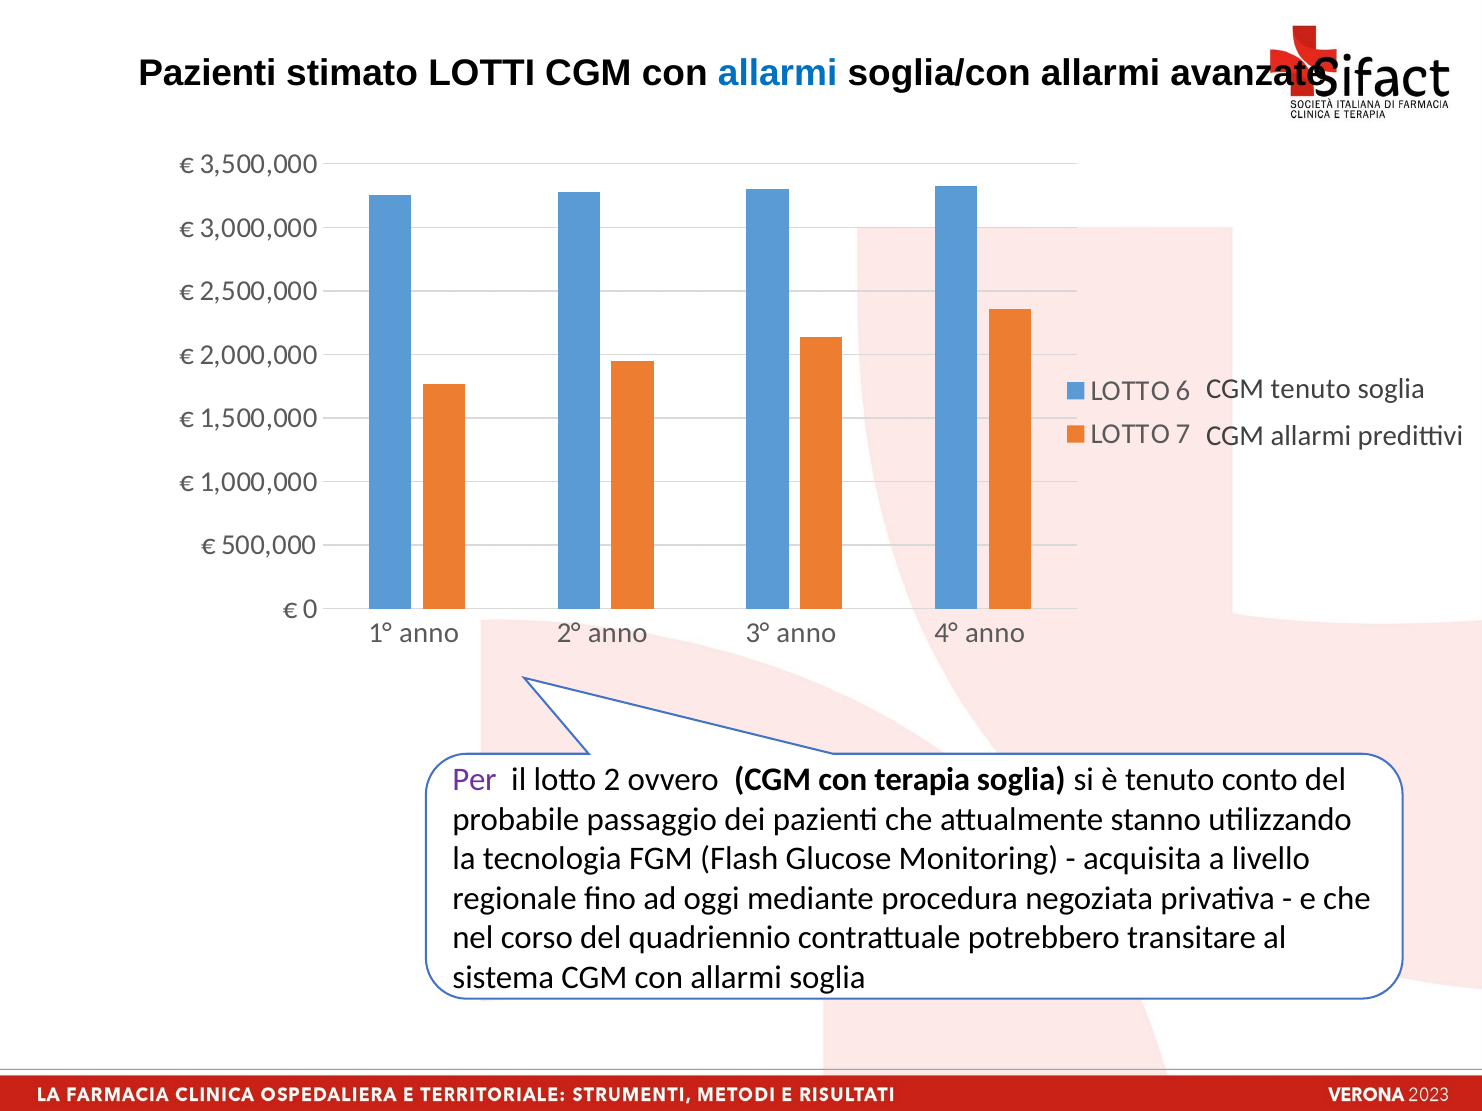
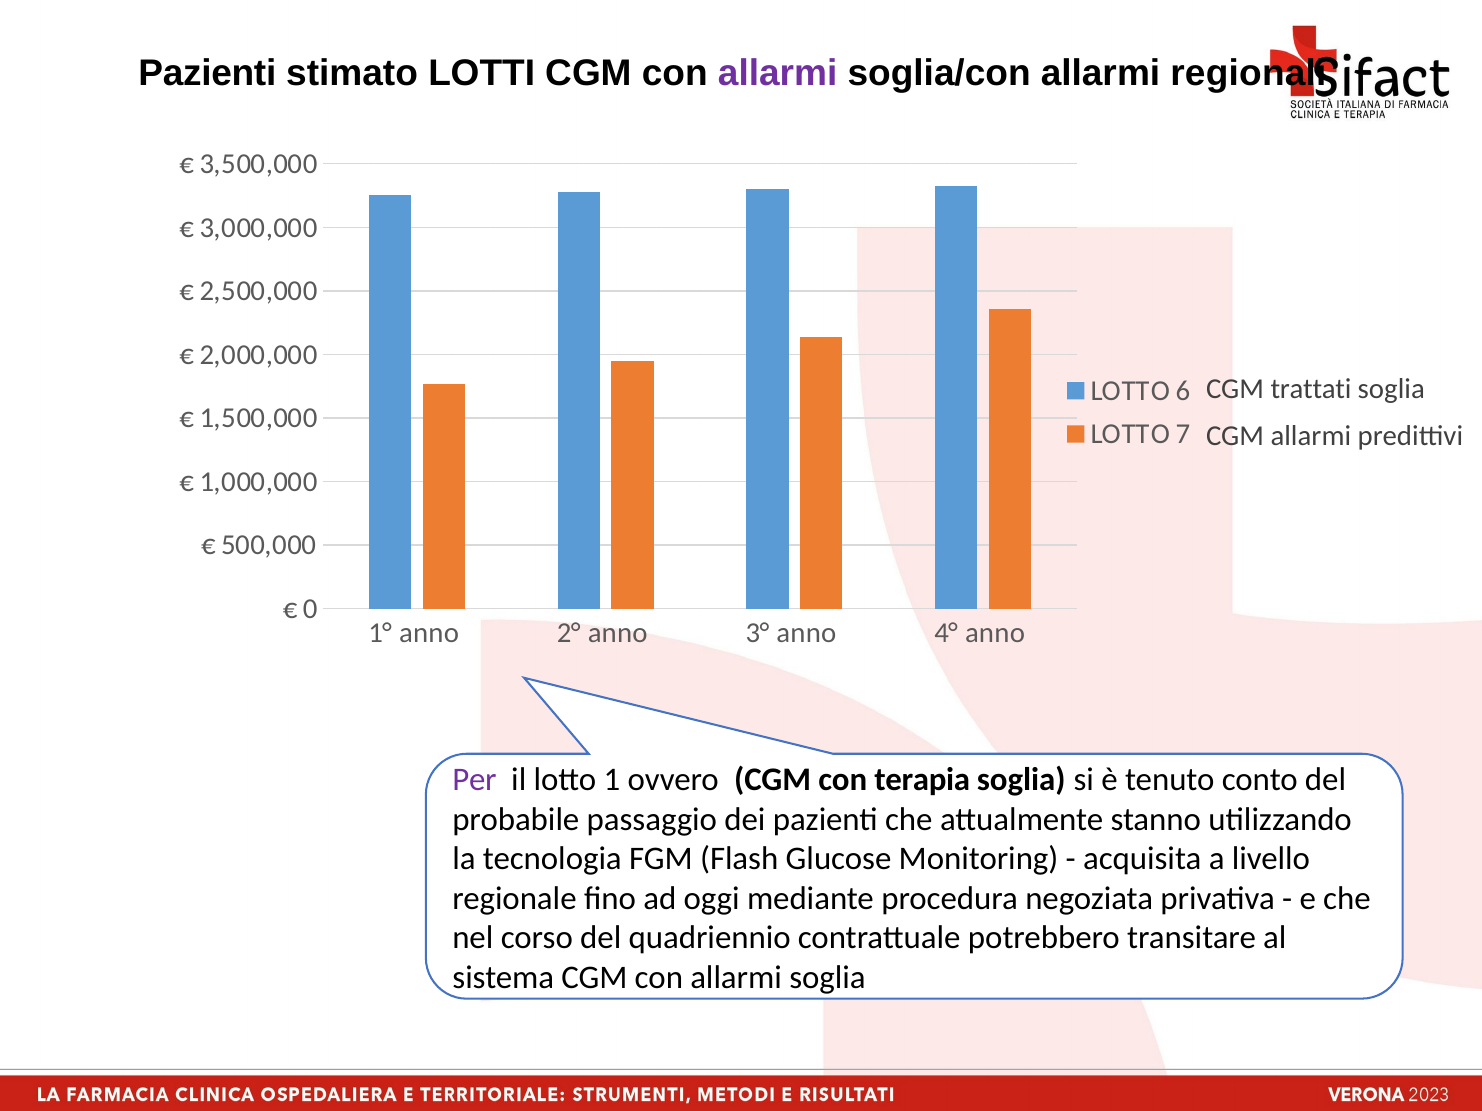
allarmi at (778, 74) colour: blue -> purple
avanzate: avanzate -> regionali
CGM tenuto: tenuto -> trattati
2: 2 -> 1
